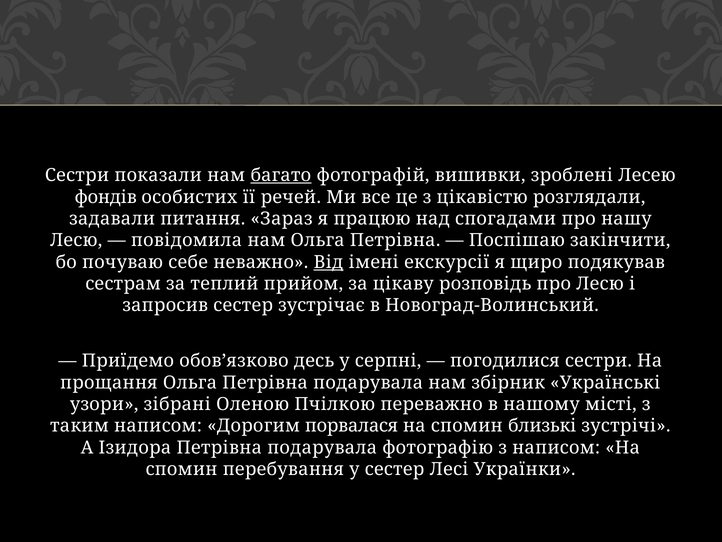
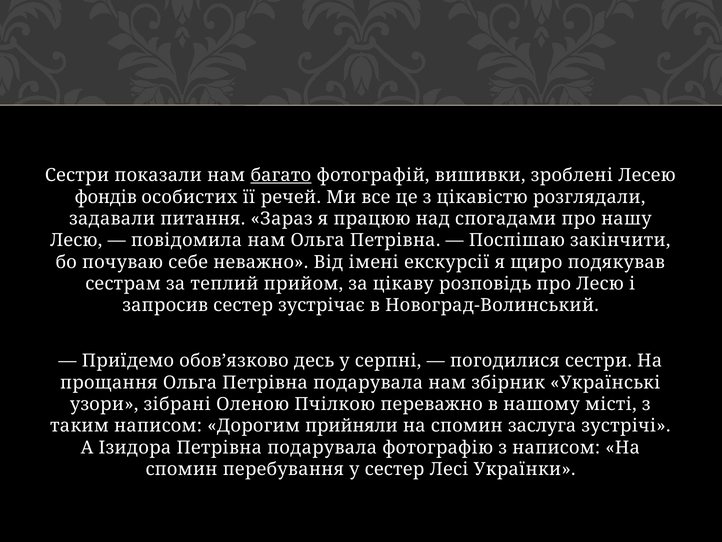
Від underline: present -> none
порвалася: порвалася -> прийняли
близькі: близькі -> заслуга
